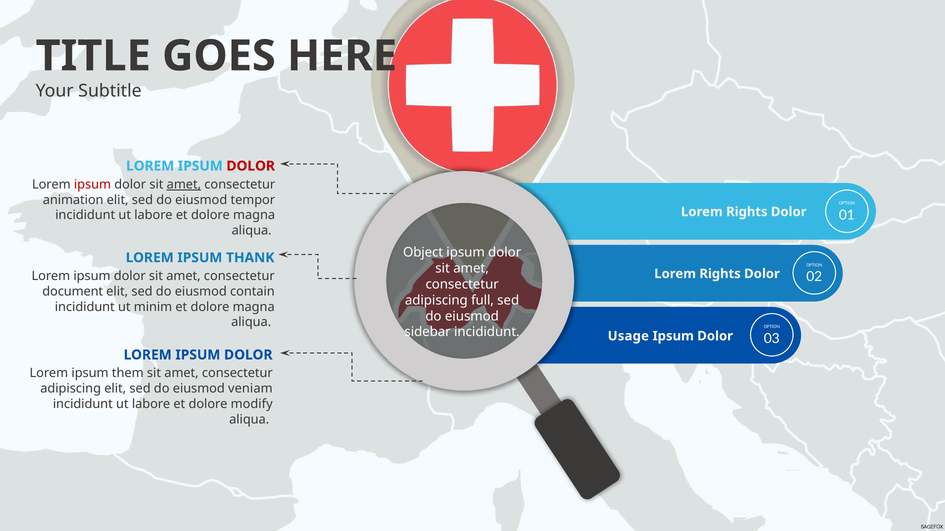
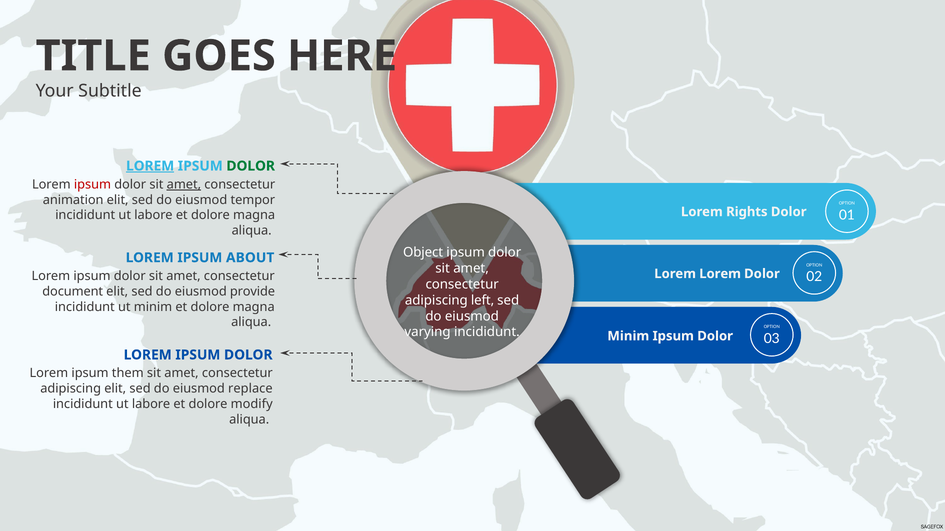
LOREM at (150, 166) underline: none -> present
DOLOR at (251, 166) colour: red -> green
THANK: THANK -> ABOUT
Rights at (720, 274): Rights -> Lorem
contain: contain -> provide
full: full -> left
sidebar: sidebar -> varying
Usage at (628, 336): Usage -> Minim
veniam: veniam -> replace
